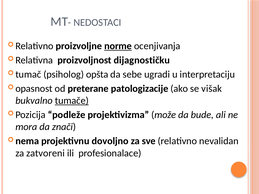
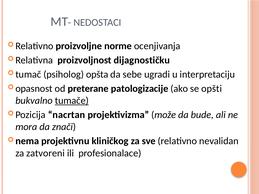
norme underline: present -> none
višak: višak -> opšti
podleže: podleže -> nacrtan
dovoljno: dovoljno -> kliničkog
